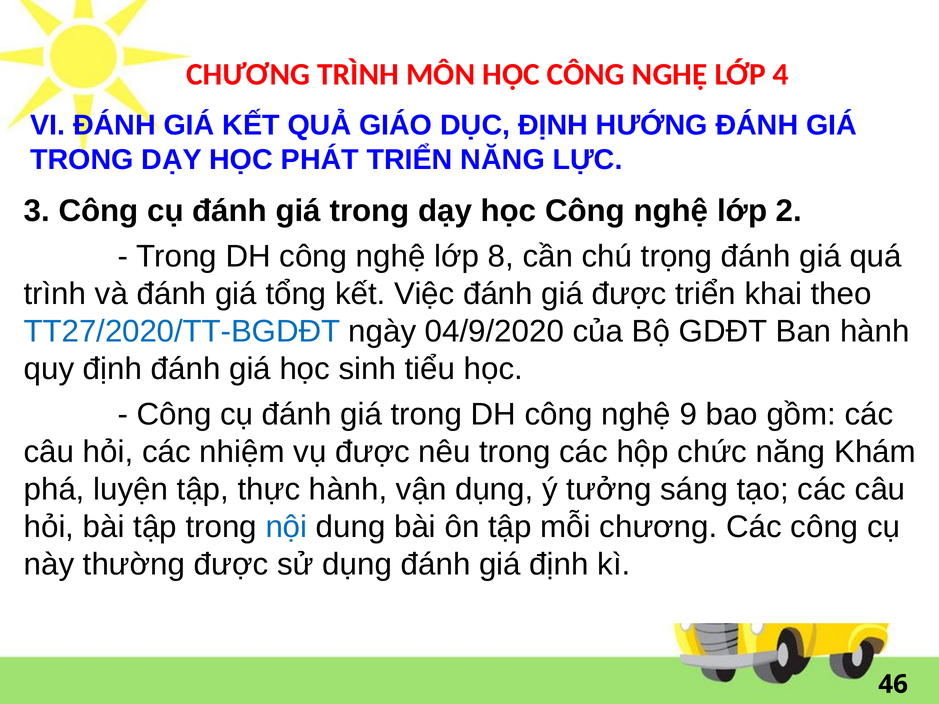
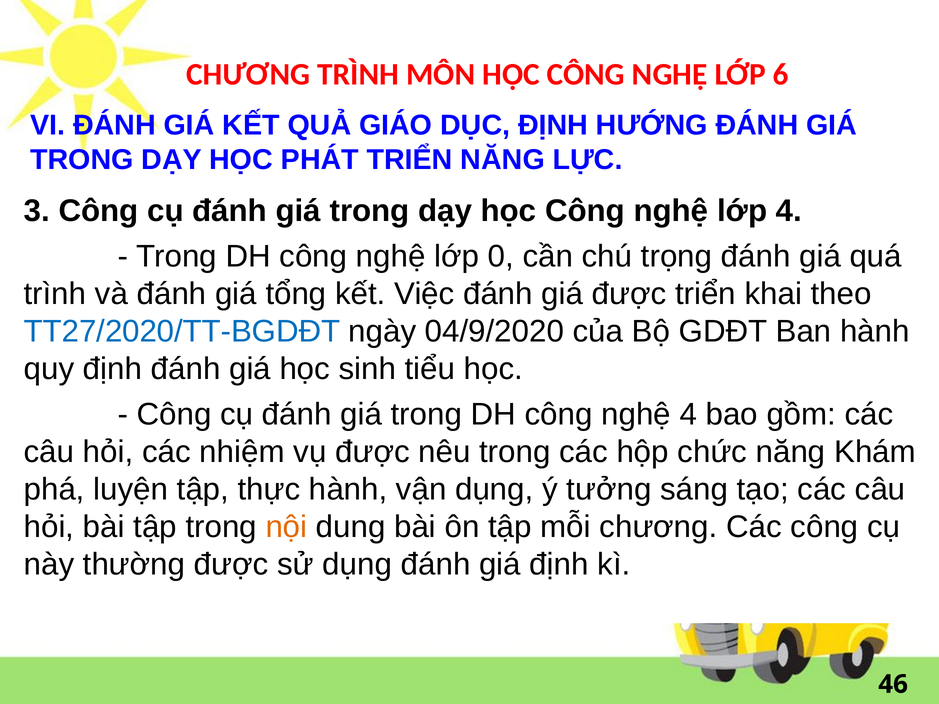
4: 4 -> 6
lớp 2: 2 -> 4
8: 8 -> 0
nghệ 9: 9 -> 4
nội colour: blue -> orange
